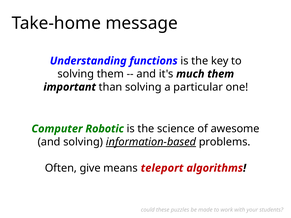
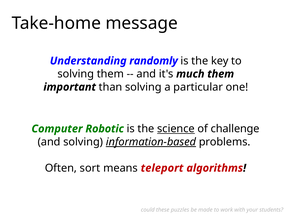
functions: functions -> randomly
science underline: none -> present
awesome: awesome -> challenge
give: give -> sort
